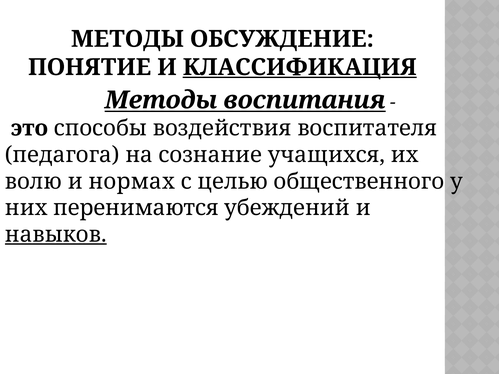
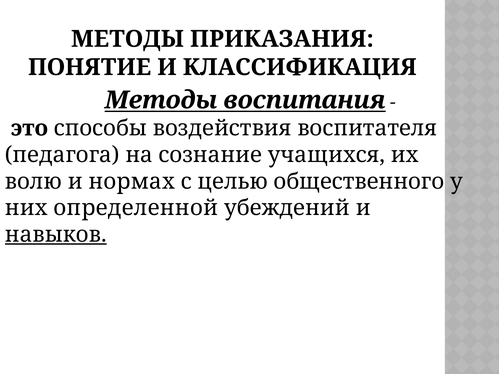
ОБСУЖДЕНИЕ: ОБСУЖДЕНИЕ -> ПРИКАЗАНИЯ
КЛАССИФИКАЦИЯ underline: present -> none
перенимаются: перенимаются -> определенной
